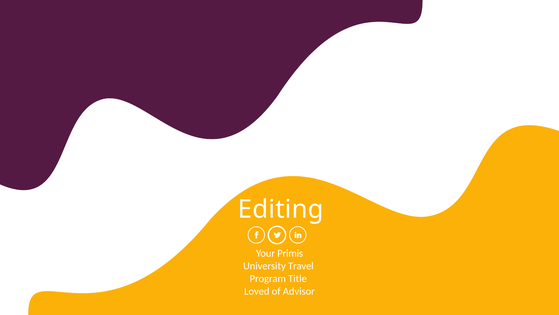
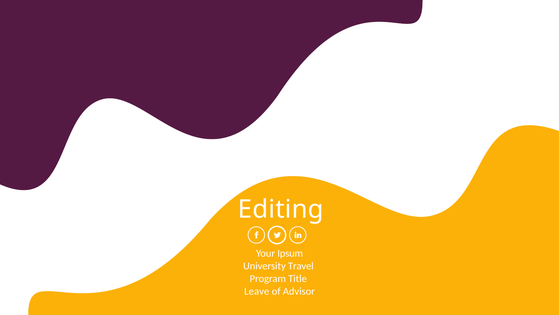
Primis: Primis -> Ipsum
Loved: Loved -> Leave
